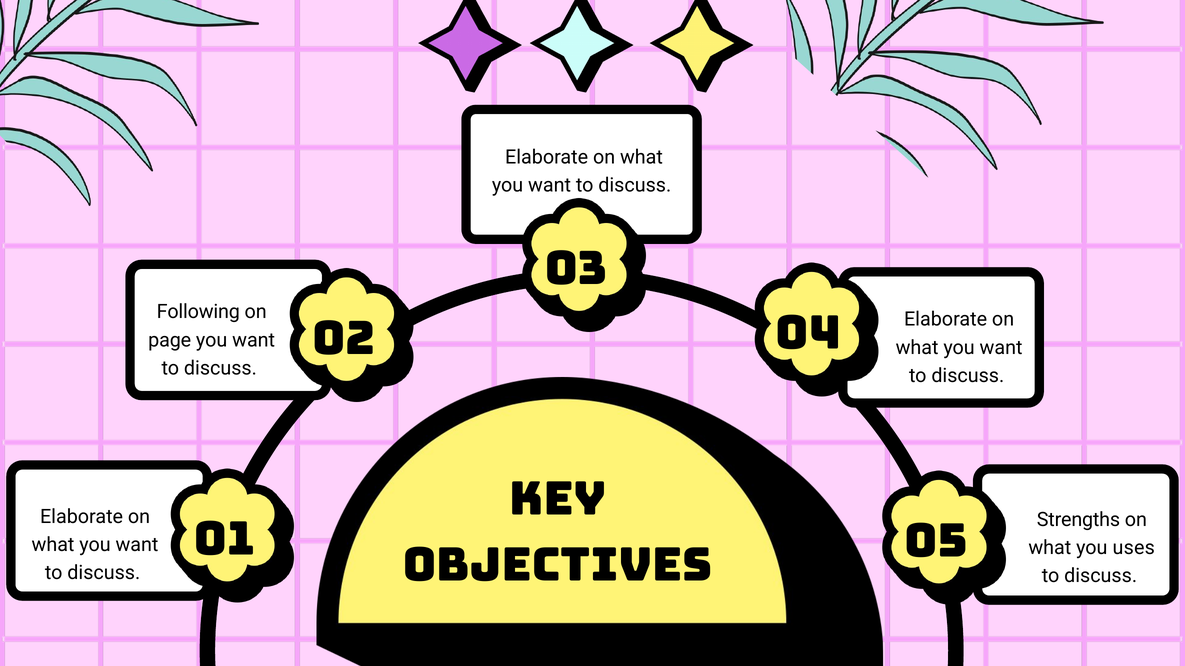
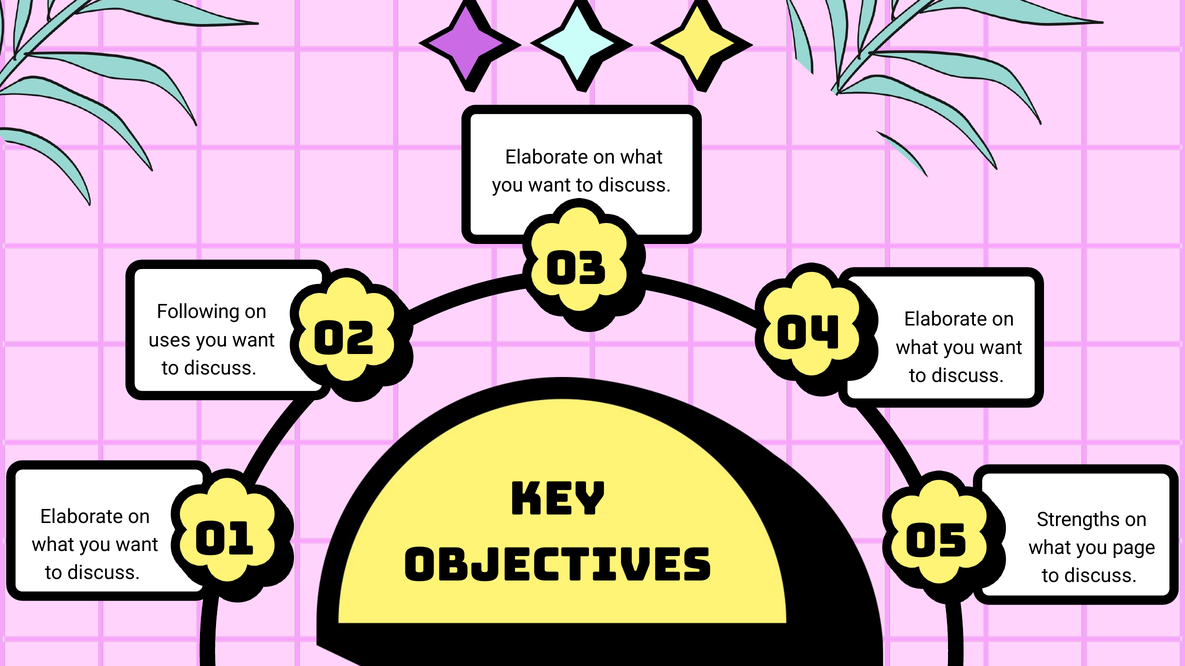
page: page -> uses
uses: uses -> page
